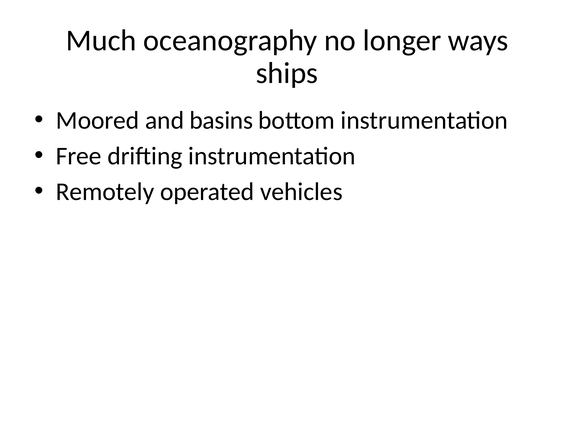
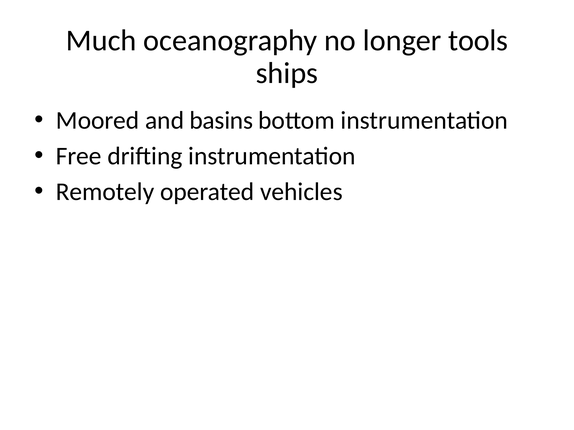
ways: ways -> tools
